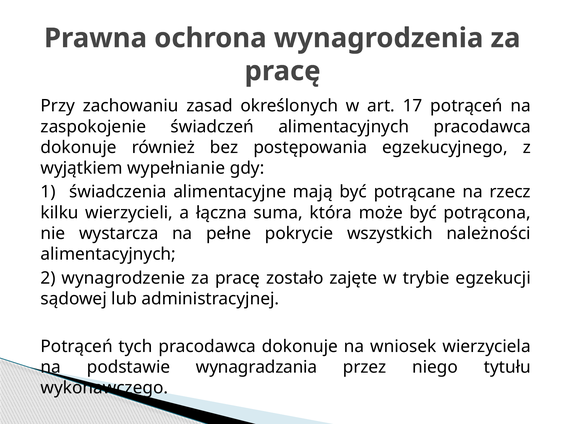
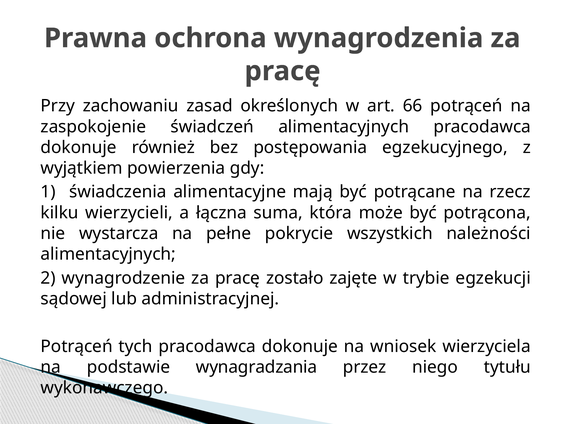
17: 17 -> 66
wypełnianie: wypełnianie -> powierzenia
